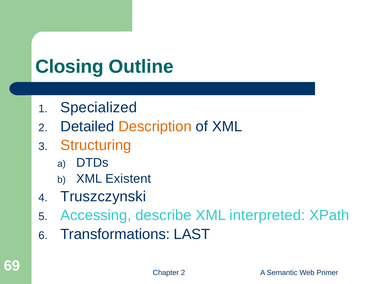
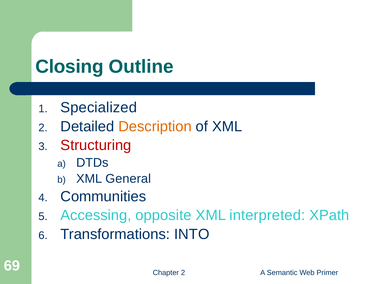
Structuring colour: orange -> red
Existent: Existent -> General
Truszczynski: Truszczynski -> Communities
describe: describe -> opposite
LAST: LAST -> INTO
